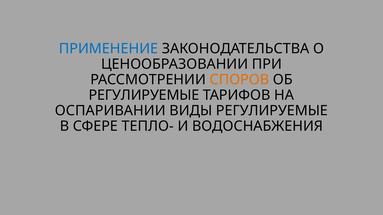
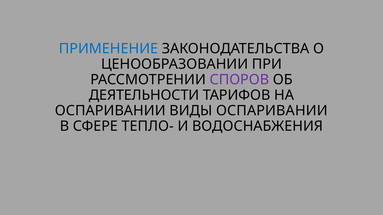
СПОРОВ colour: orange -> purple
РЕГУЛИРУЕМЫЕ at (144, 95): РЕГУЛИРУЕМЫЕ -> ДЕЯТЕЛЬНОСТИ
ВИДЫ РЕГУЛИРУЕМЫЕ: РЕГУЛИРУЕМЫЕ -> ОСПАРИВАНИИ
